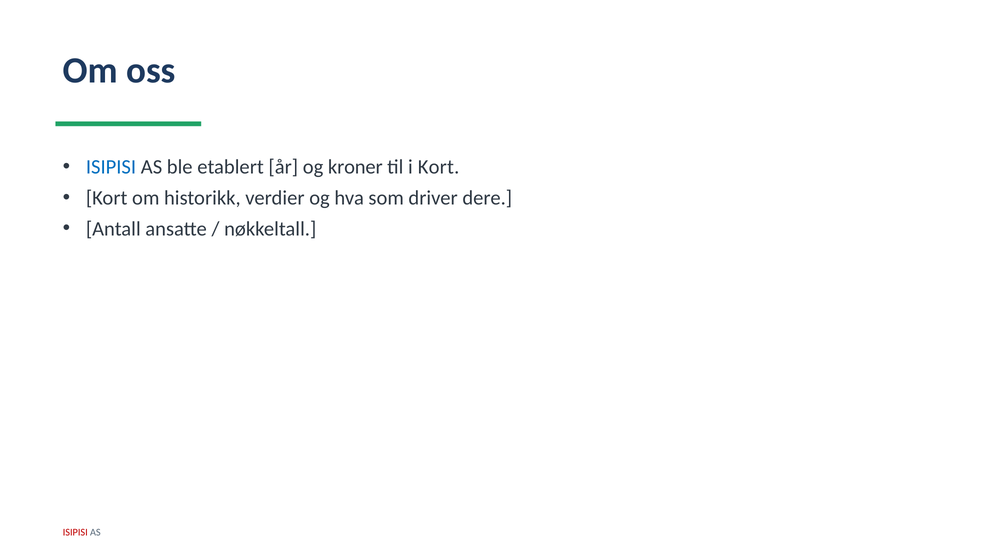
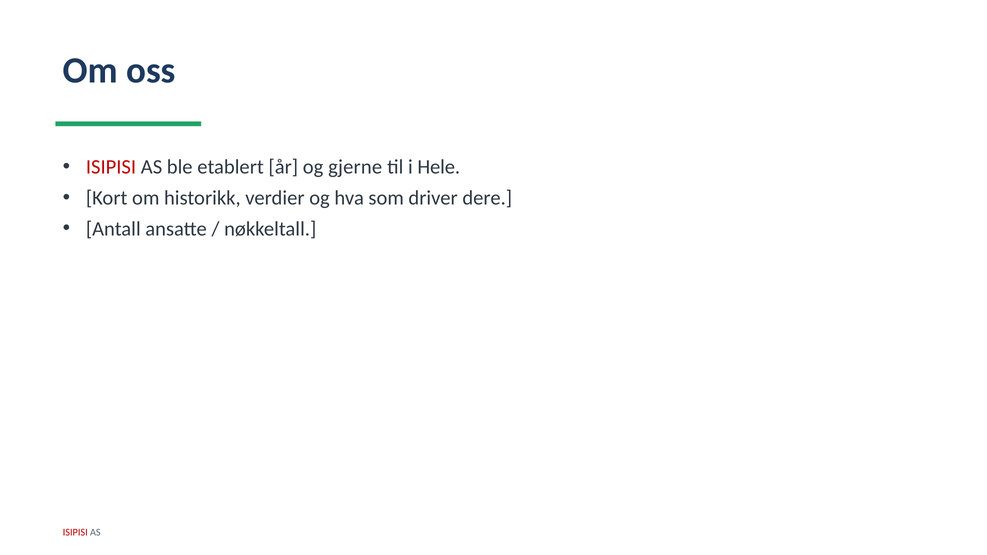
ISIPISI at (111, 167) colour: blue -> red
kroner: kroner -> gjerne
i Kort: Kort -> Hele
